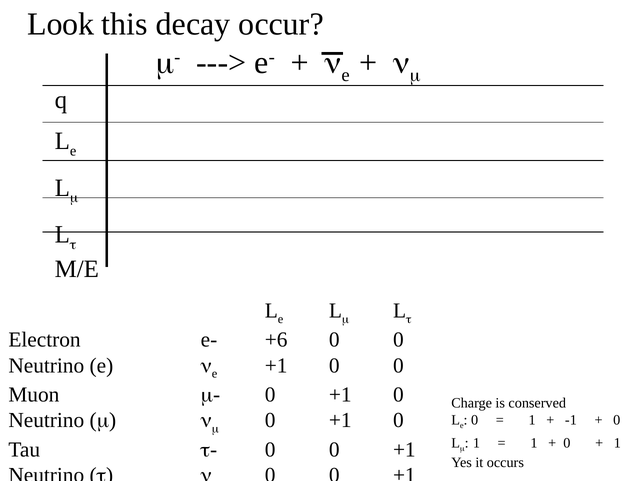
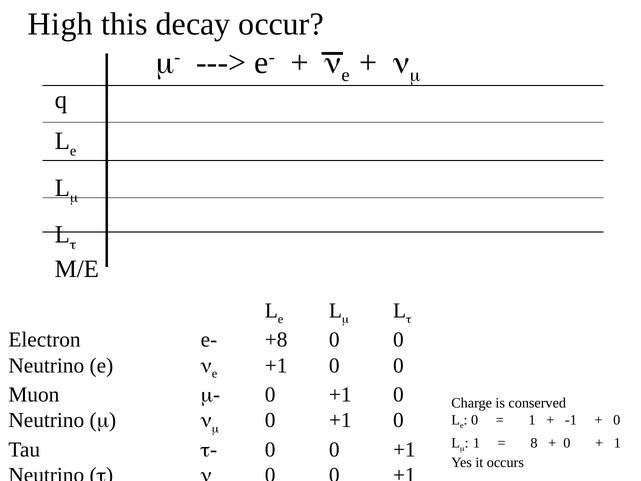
Look: Look -> High
+6: +6 -> +8
1 at (534, 443): 1 -> 8
